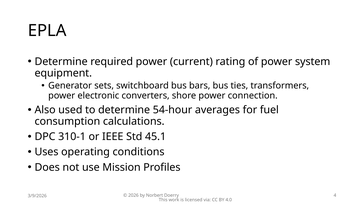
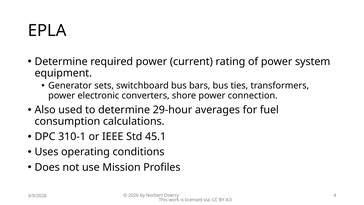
54-hour: 54-hour -> 29-hour
